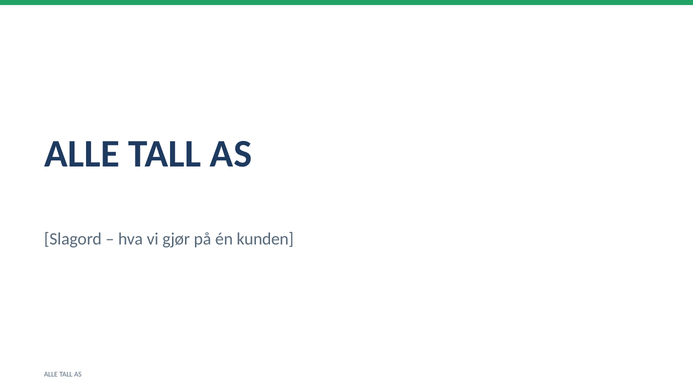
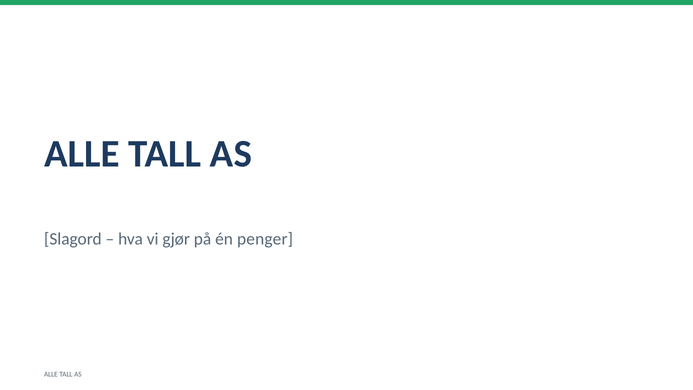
kunden: kunden -> penger
